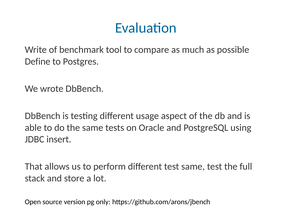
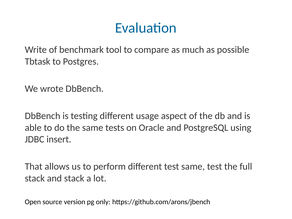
Define: Define -> Tbtask
and store: store -> stack
